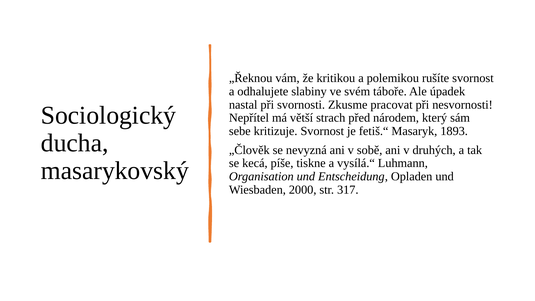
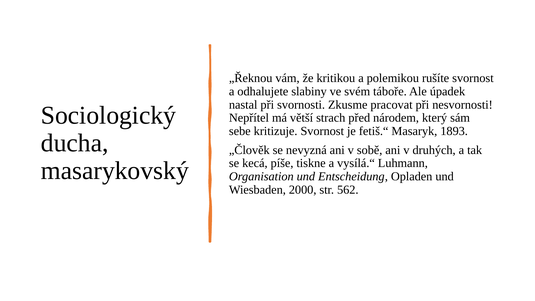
317: 317 -> 562
